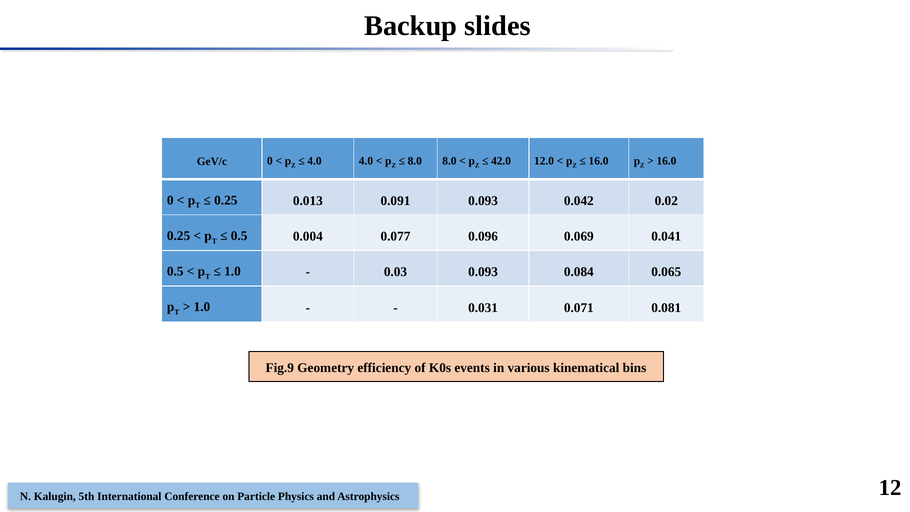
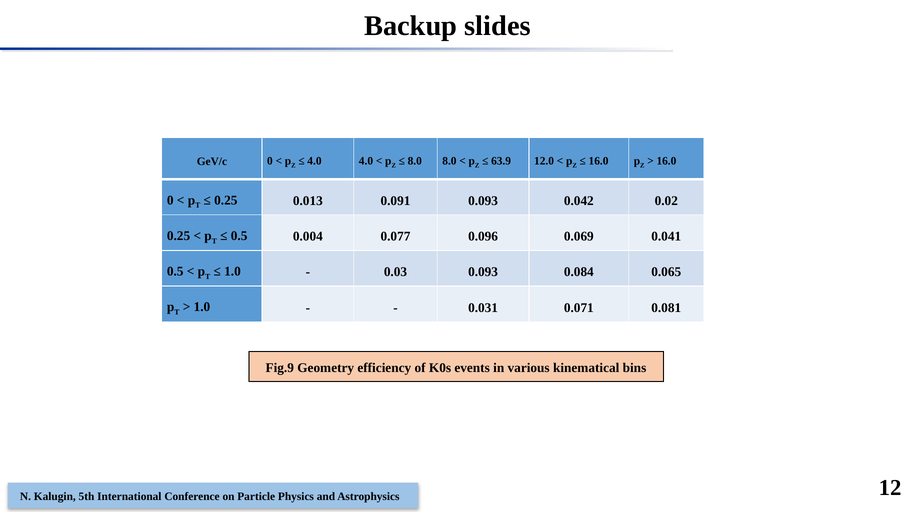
42.0: 42.0 -> 63.9
